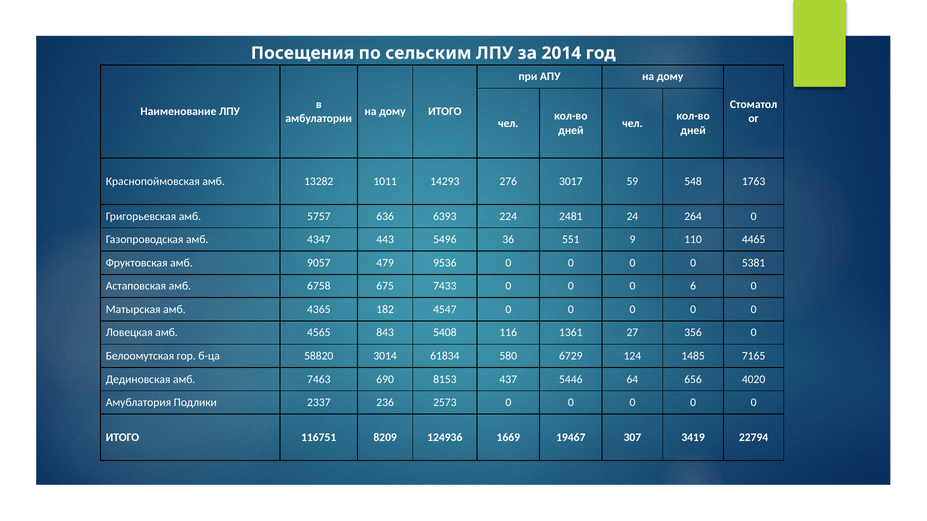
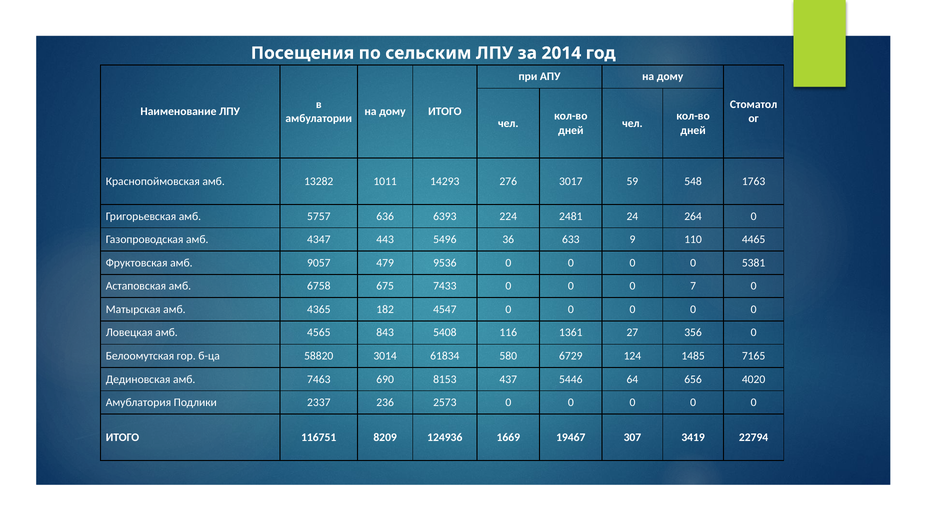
551: 551 -> 633
6: 6 -> 7
